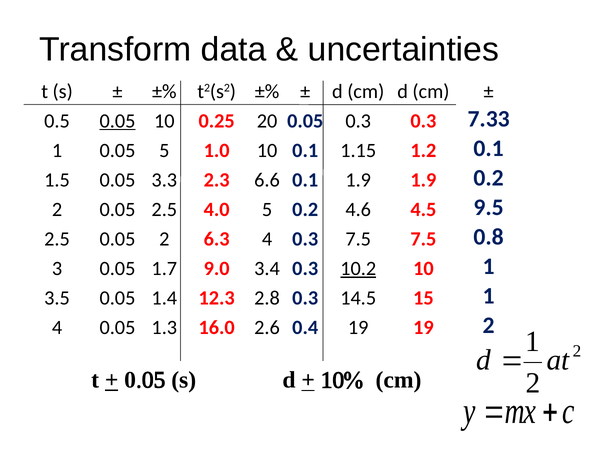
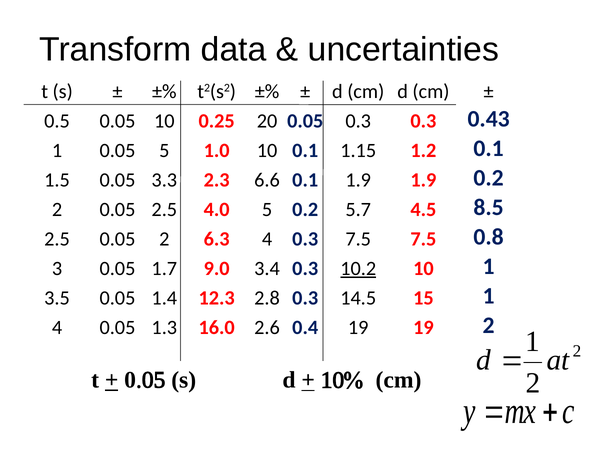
0.05 at (117, 121) underline: present -> none
7.33: 7.33 -> 0.43
4.6: 4.6 -> 5.7
9.5: 9.5 -> 8.5
